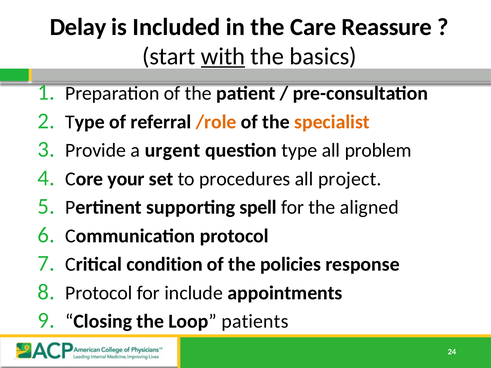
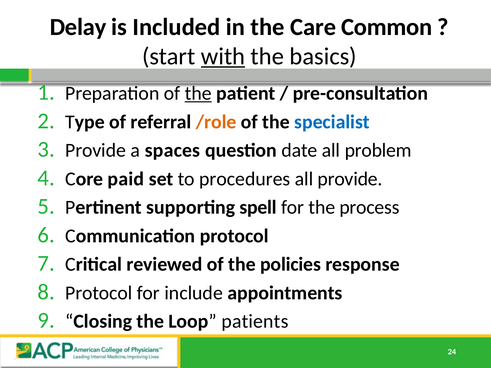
Reassure: Reassure -> Common
the at (198, 93) underline: none -> present
specialist colour: orange -> blue
urgent: urgent -> spaces
question type: type -> date
your: your -> paid
all project: project -> provide
aligned: aligned -> process
condition: condition -> reviewed
